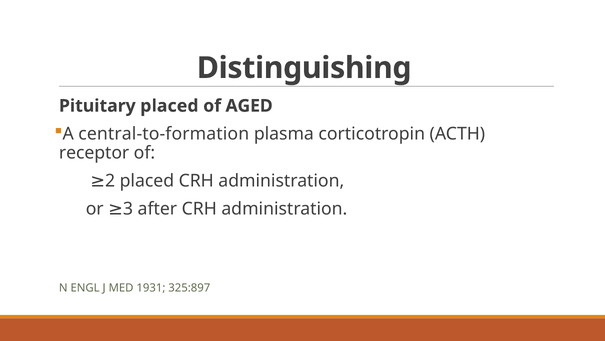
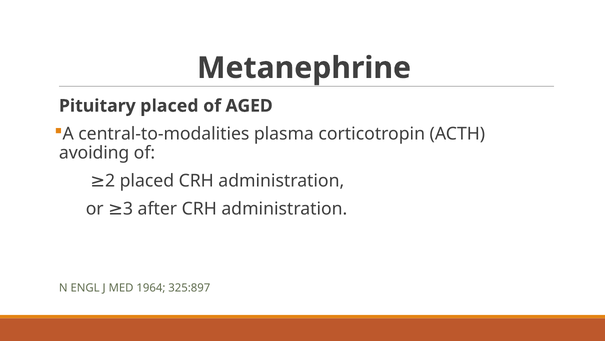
Distinguishing: Distinguishing -> Metanephrine
central-to-formation: central-to-formation -> central-to-modalities
receptor: receptor -> avoiding
1931: 1931 -> 1964
